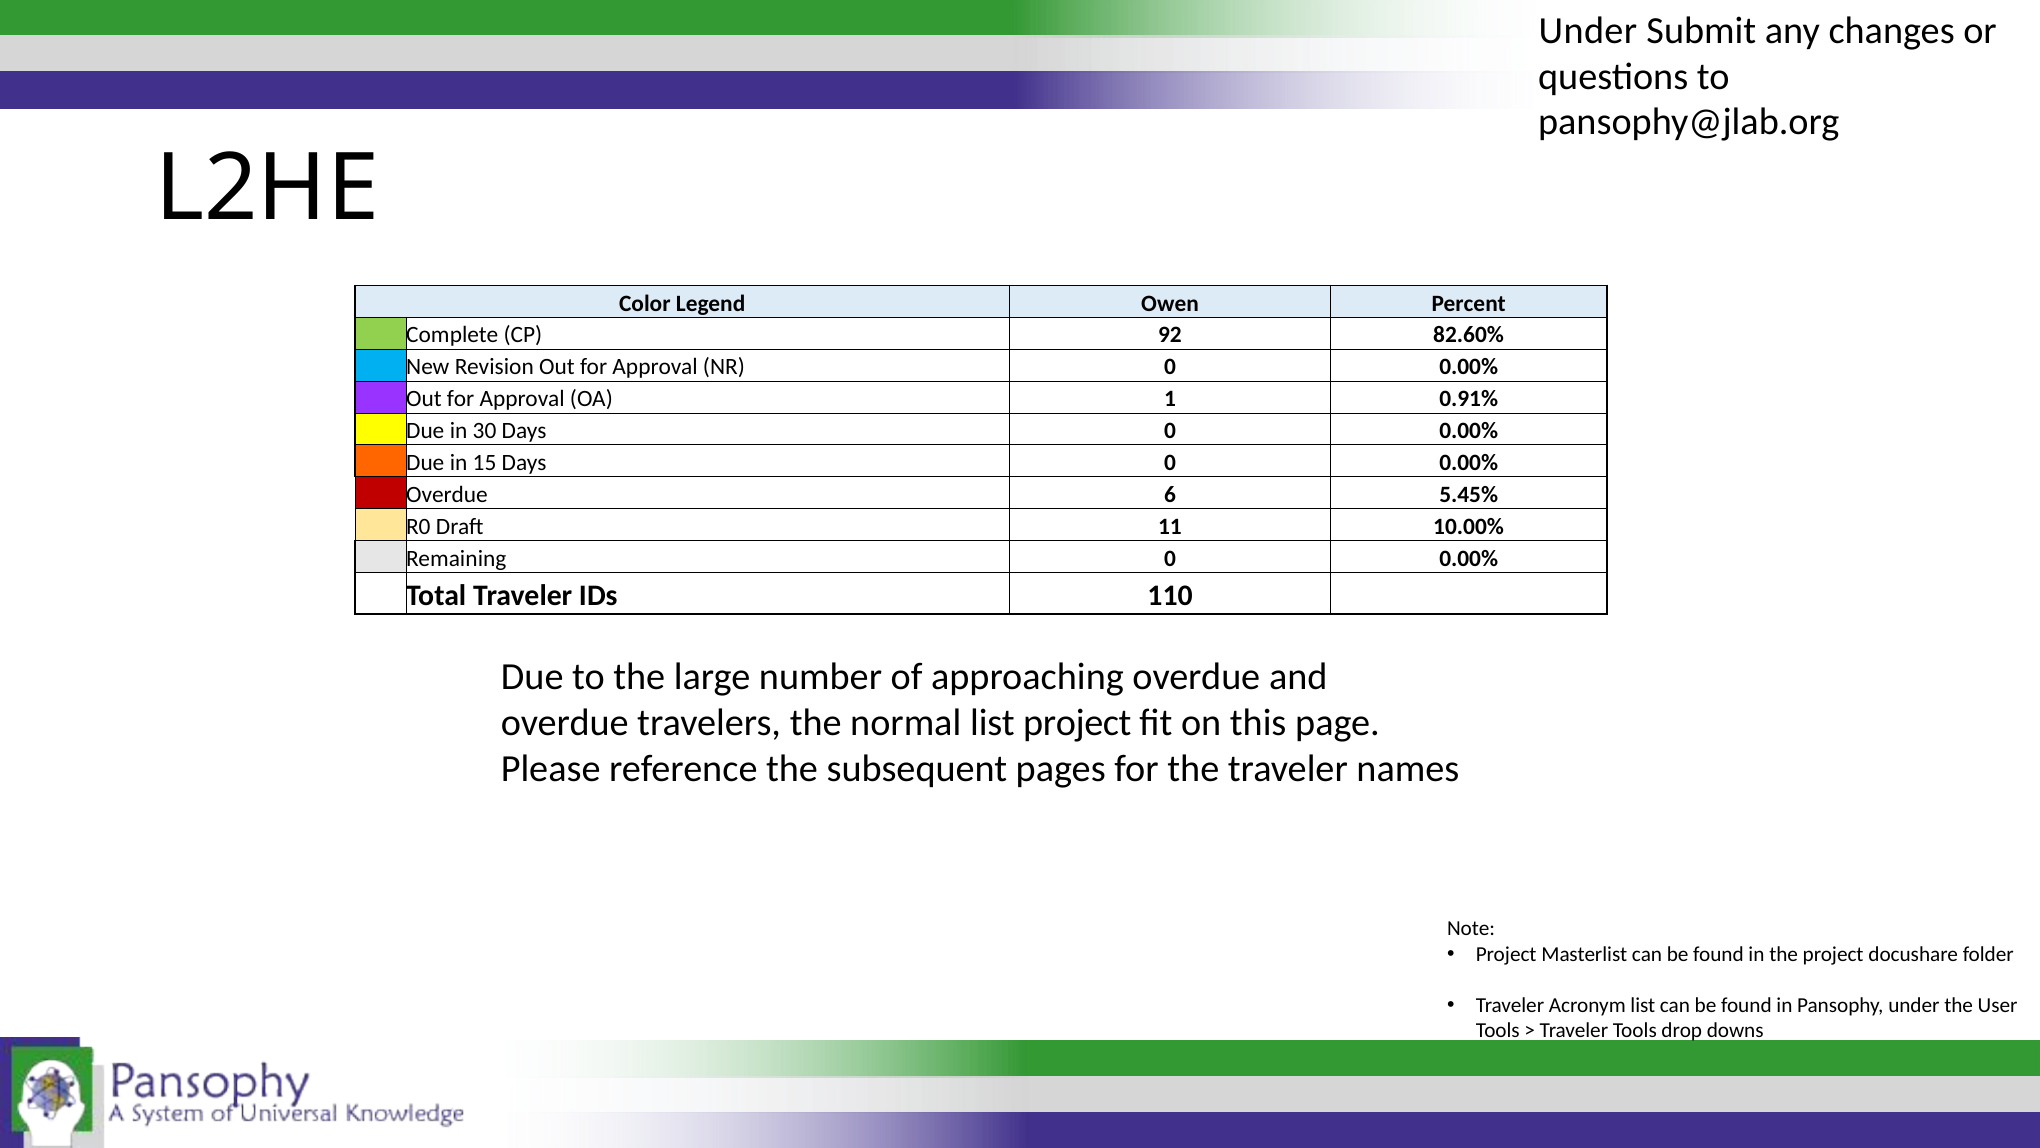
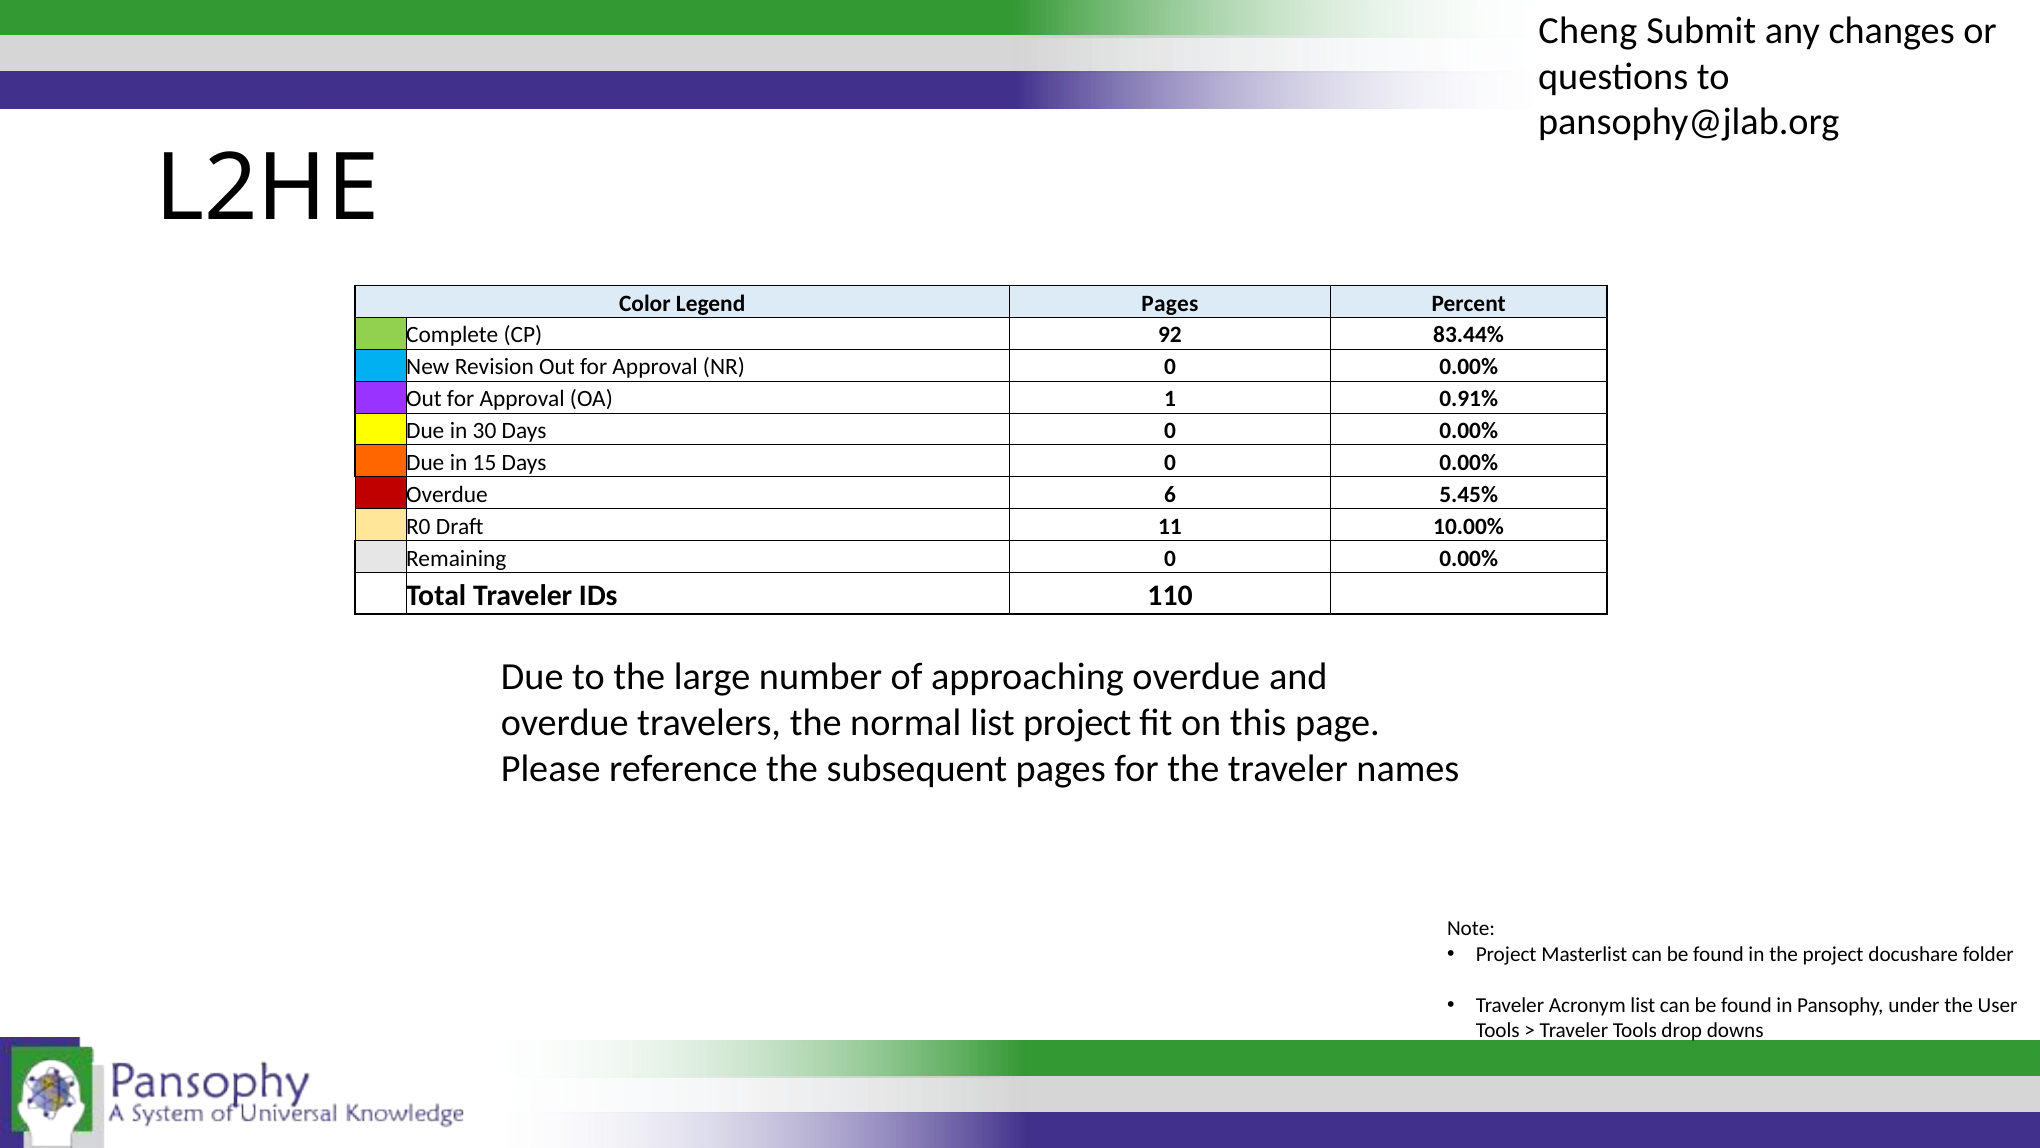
Under at (1588, 30): Under -> Cheng
Legend Owen: Owen -> Pages
82.60%: 82.60% -> 83.44%
